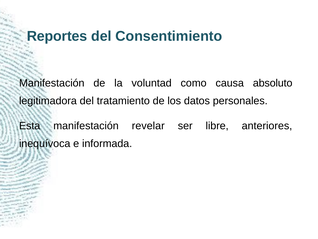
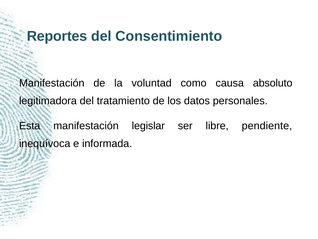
revelar: revelar -> legislar
anteriores: anteriores -> pendiente
